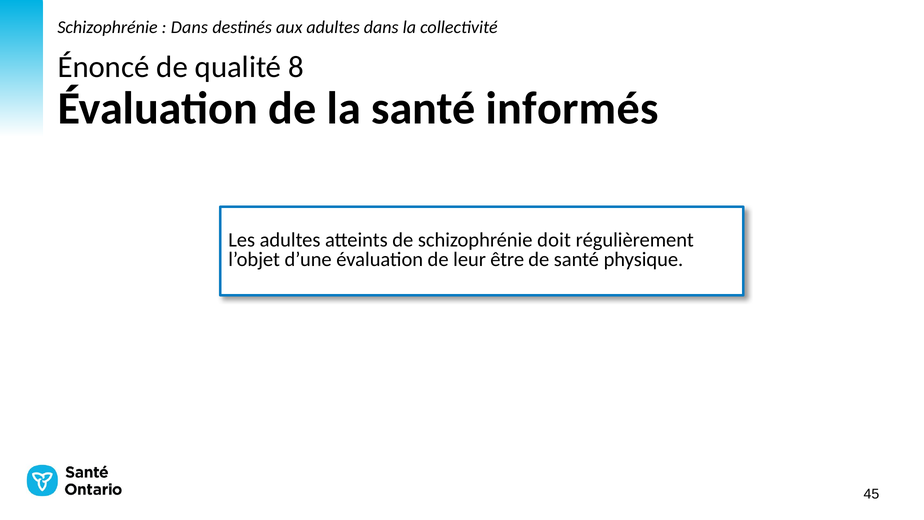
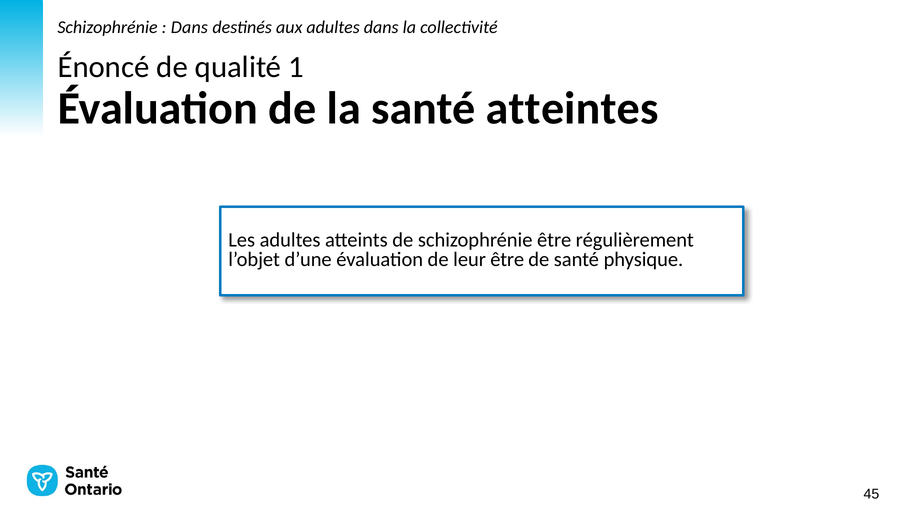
8: 8 -> 1
informés: informés -> atteintes
schizophrénie doit: doit -> être
